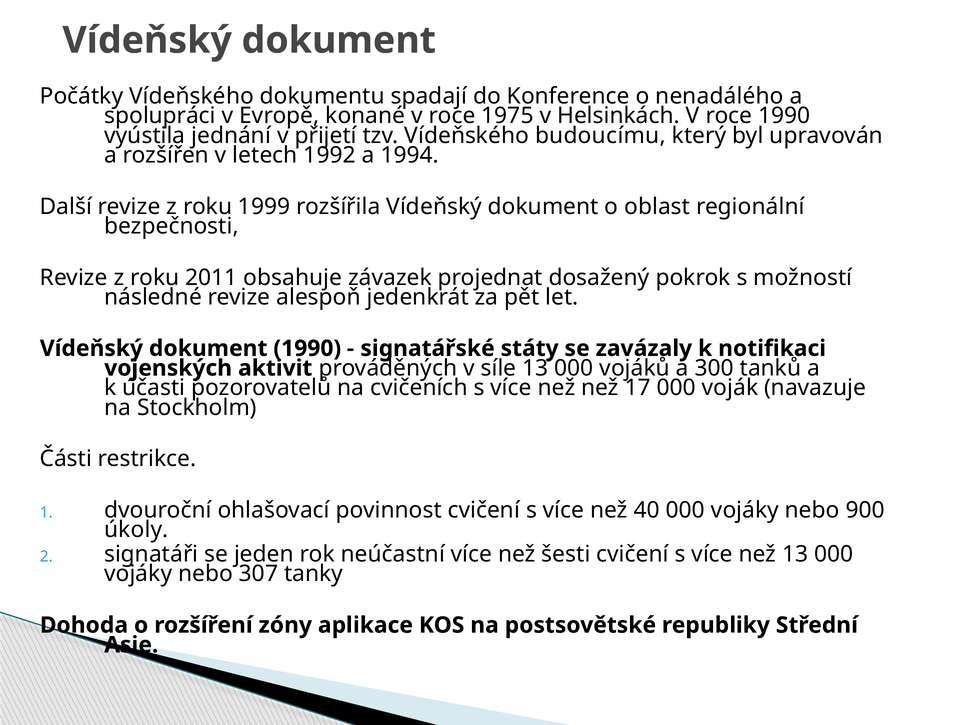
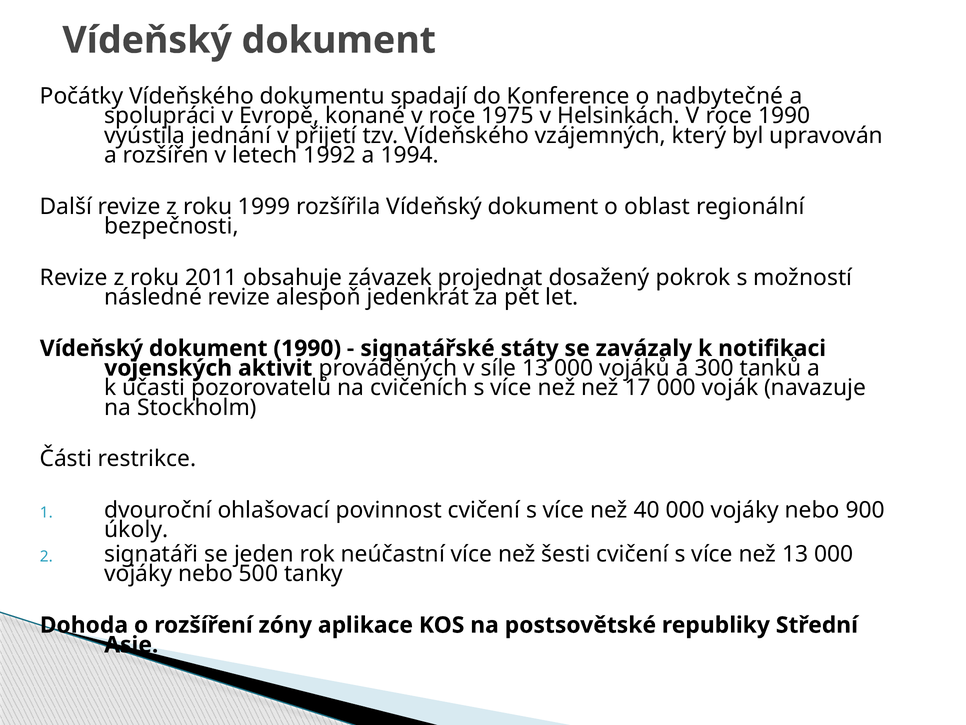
nenadálého: nenadálého -> nadbytečné
budoucímu: budoucímu -> vzájemných
307: 307 -> 500
